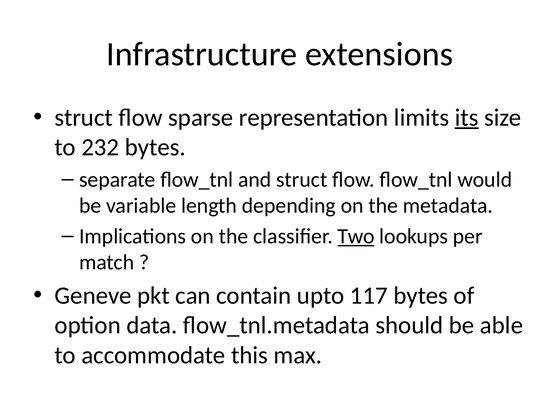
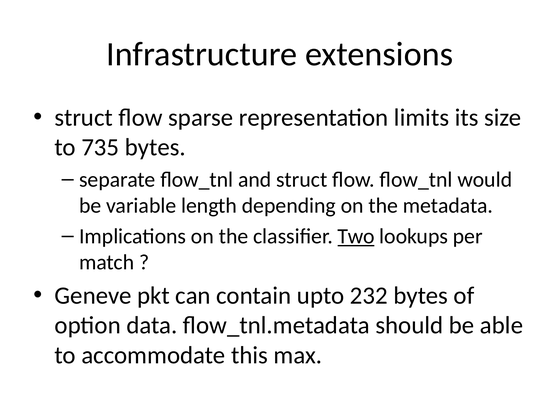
its underline: present -> none
232: 232 -> 735
117: 117 -> 232
